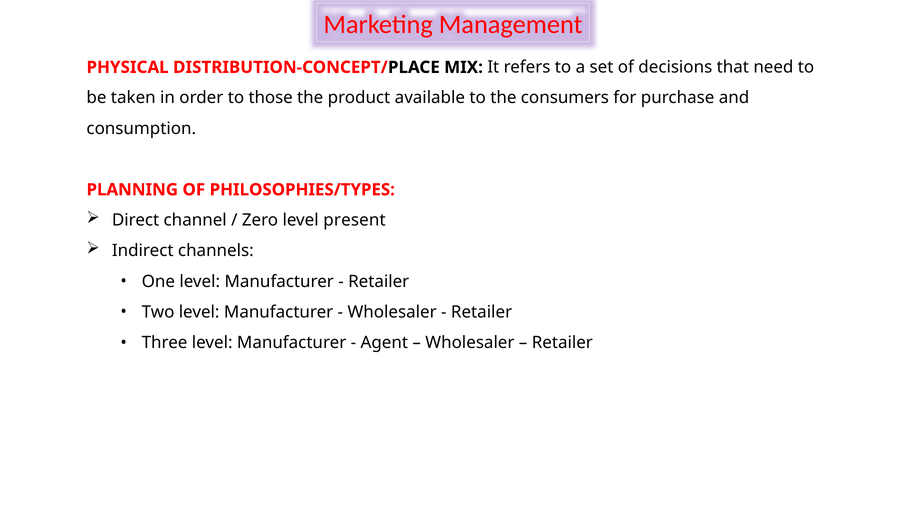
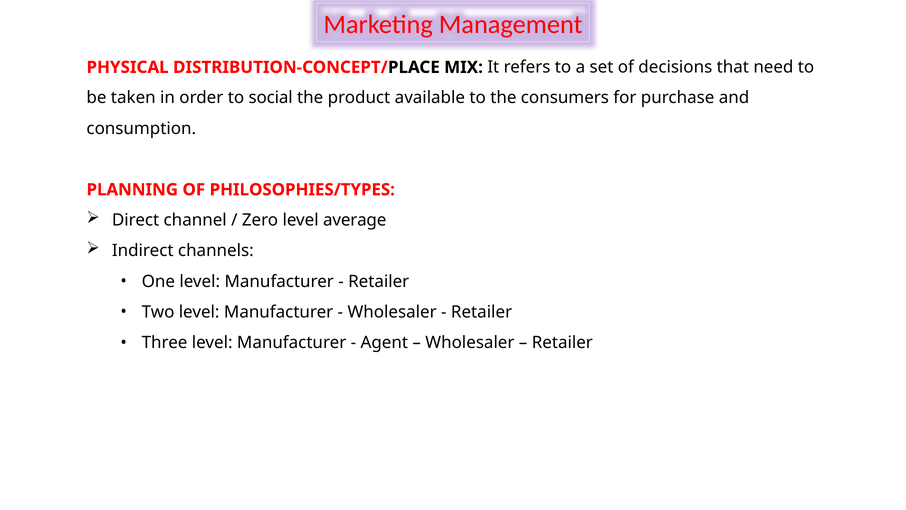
those: those -> social
present: present -> average
